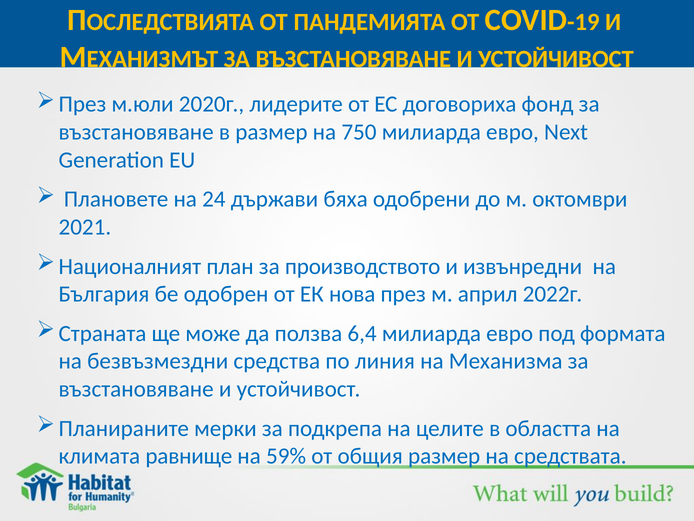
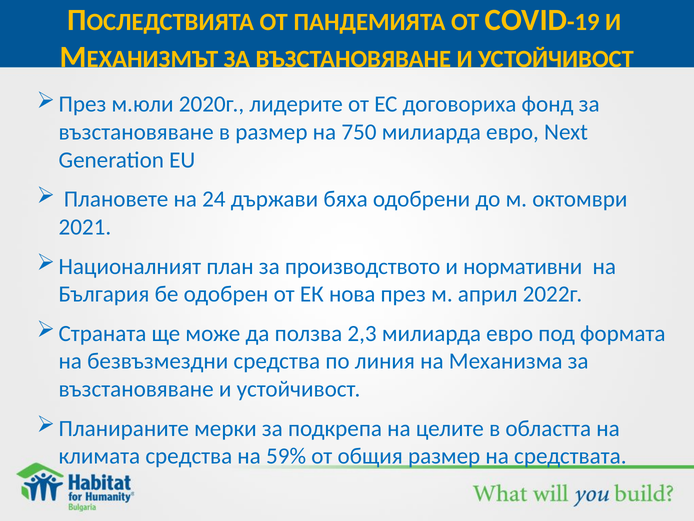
извънредни: извънредни -> нормативни
6,4: 6,4 -> 2,3
климата равнище: равнище -> средства
